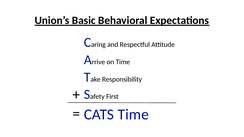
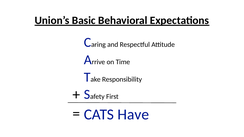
CATS Time: Time -> Have
